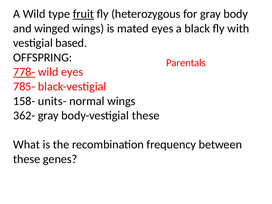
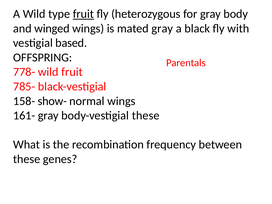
mated eyes: eyes -> gray
778- underline: present -> none
wild eyes: eyes -> fruit
units-: units- -> show-
362-: 362- -> 161-
